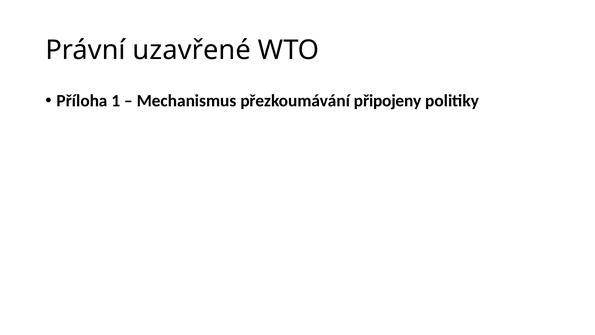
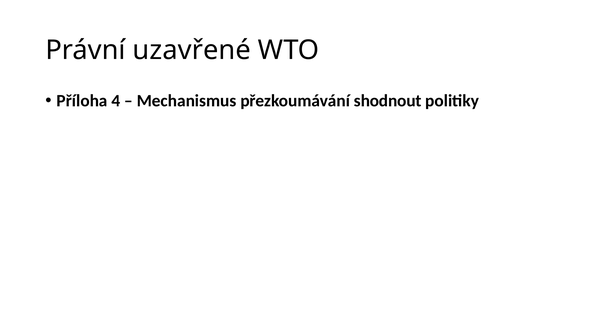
1: 1 -> 4
připojeny: připojeny -> shodnout
